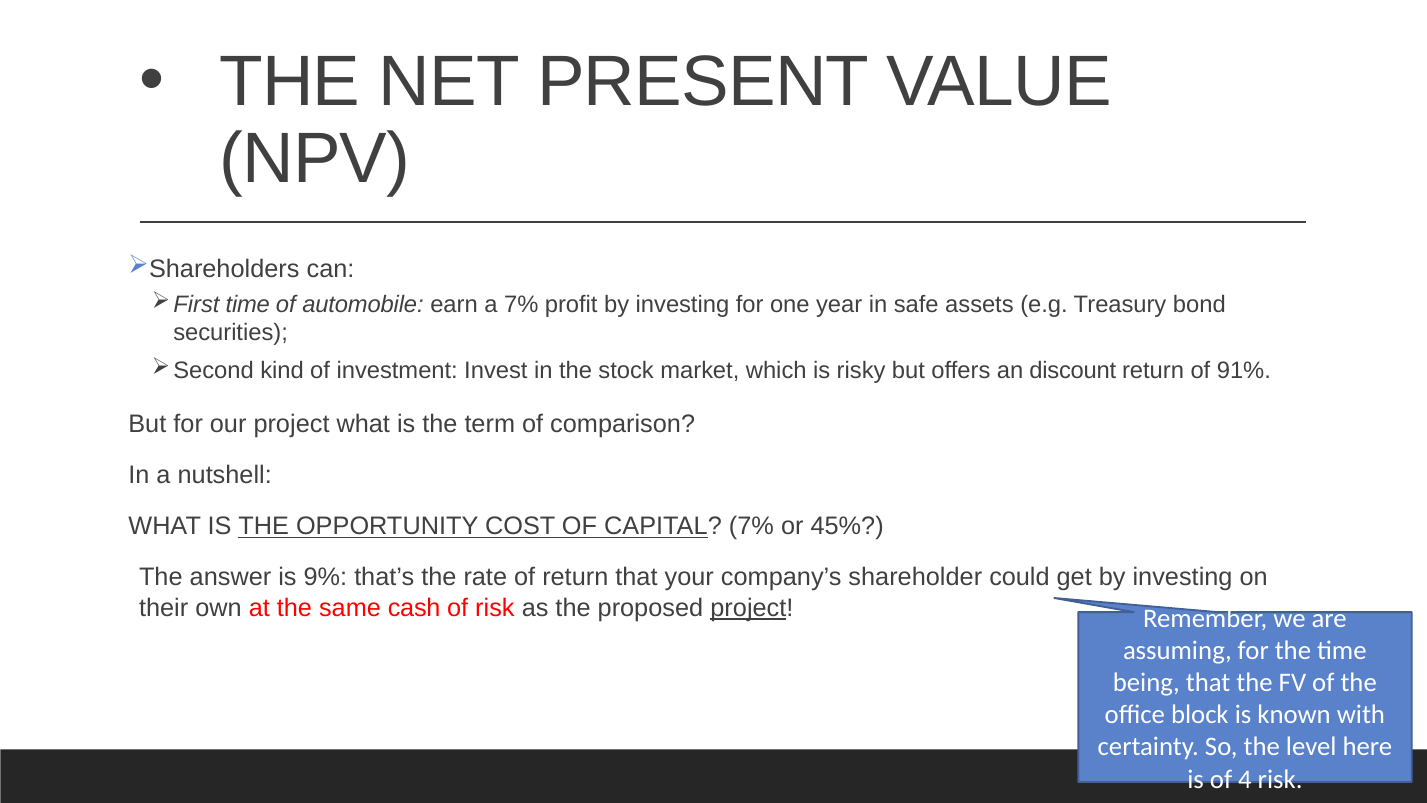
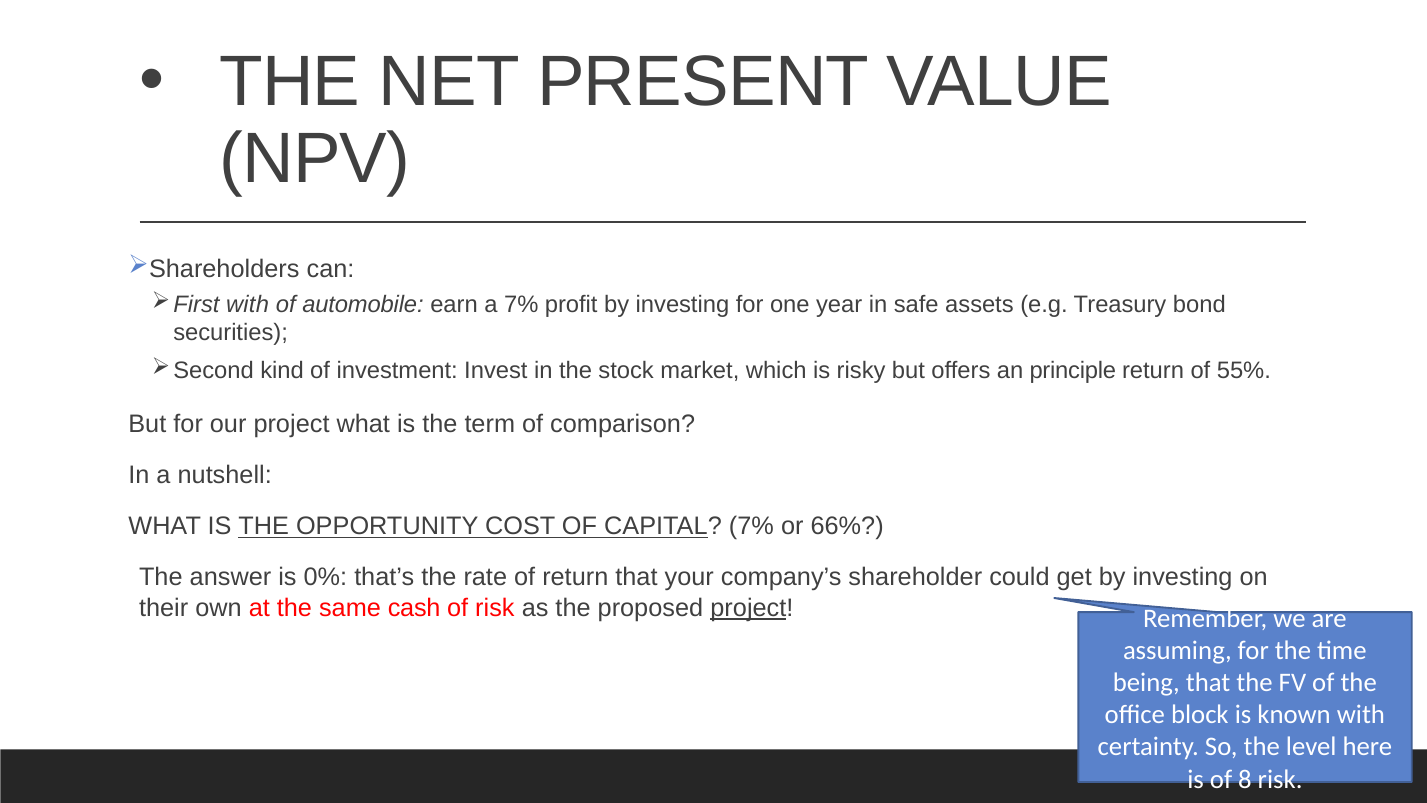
time at (248, 304): time -> with
discount: discount -> principle
91%: 91% -> 55%
45%: 45% -> 66%
9%: 9% -> 0%
4: 4 -> 8
